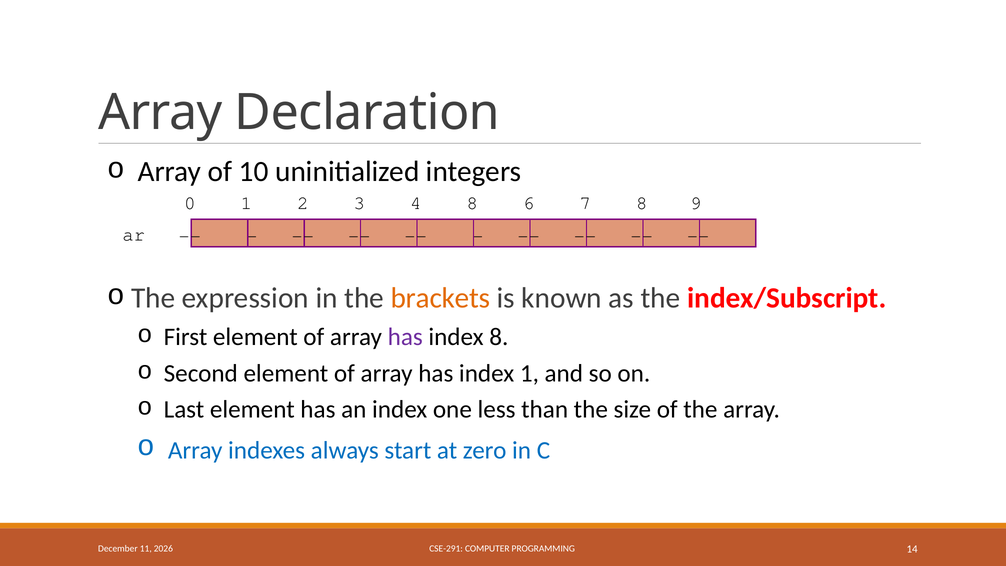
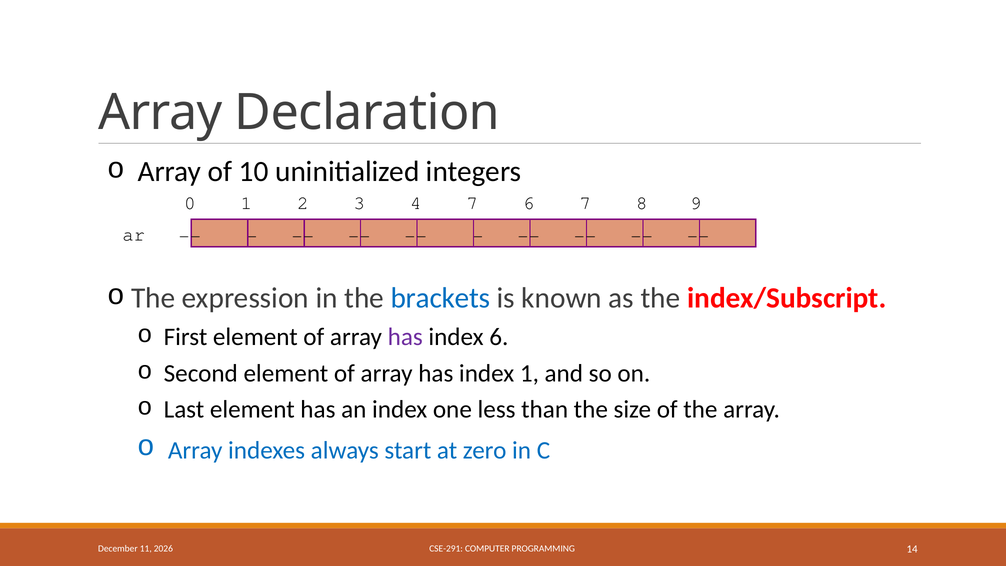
4 8: 8 -> 7
brackets colour: orange -> blue
index 8: 8 -> 6
